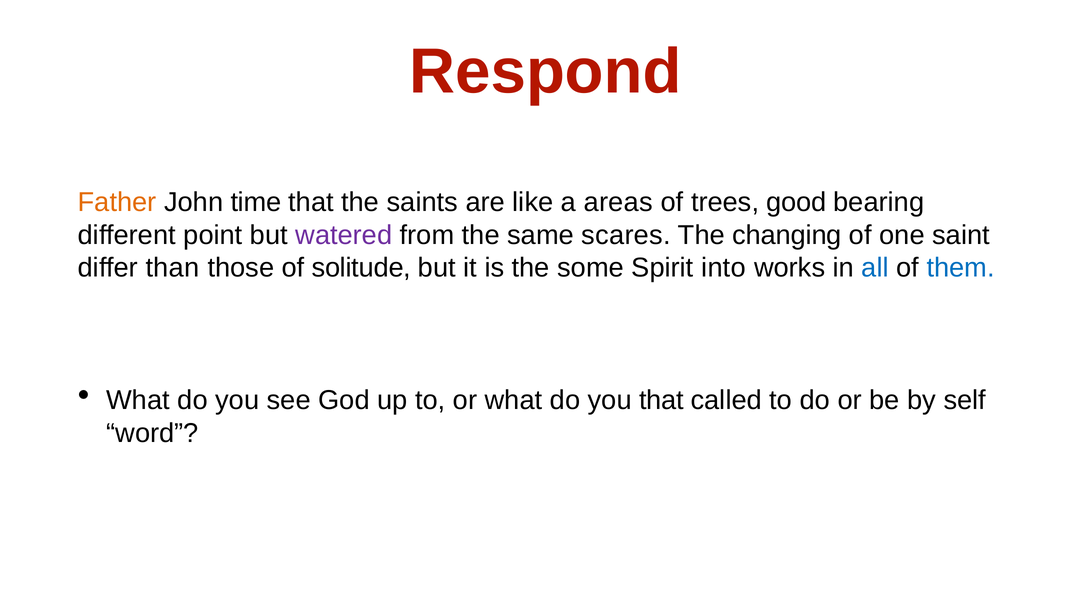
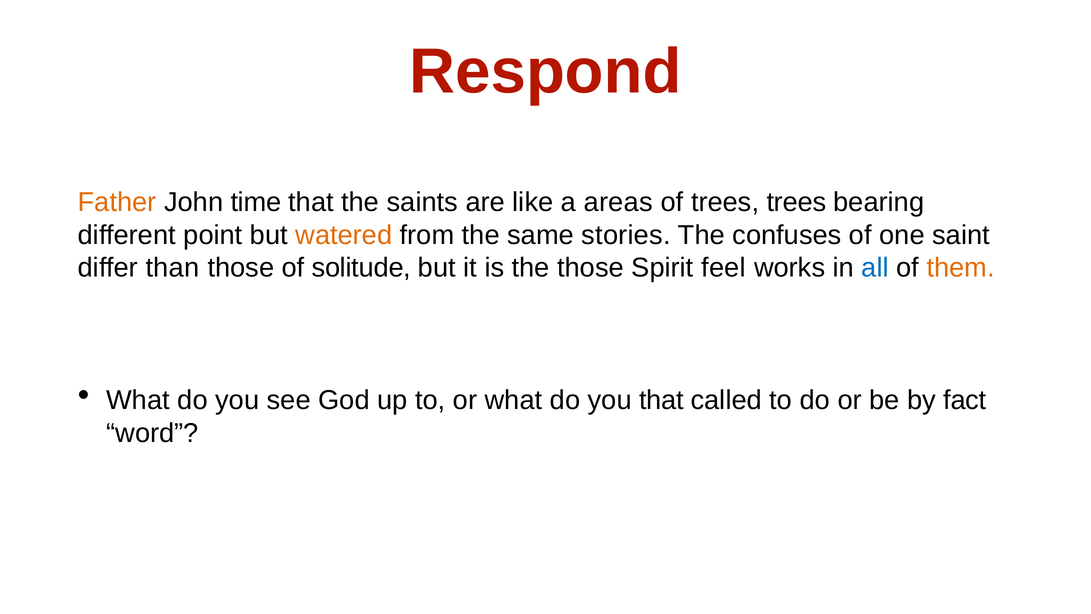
trees good: good -> trees
watered colour: purple -> orange
scares: scares -> stories
changing: changing -> confuses
the some: some -> those
into: into -> feel
them colour: blue -> orange
self: self -> fact
